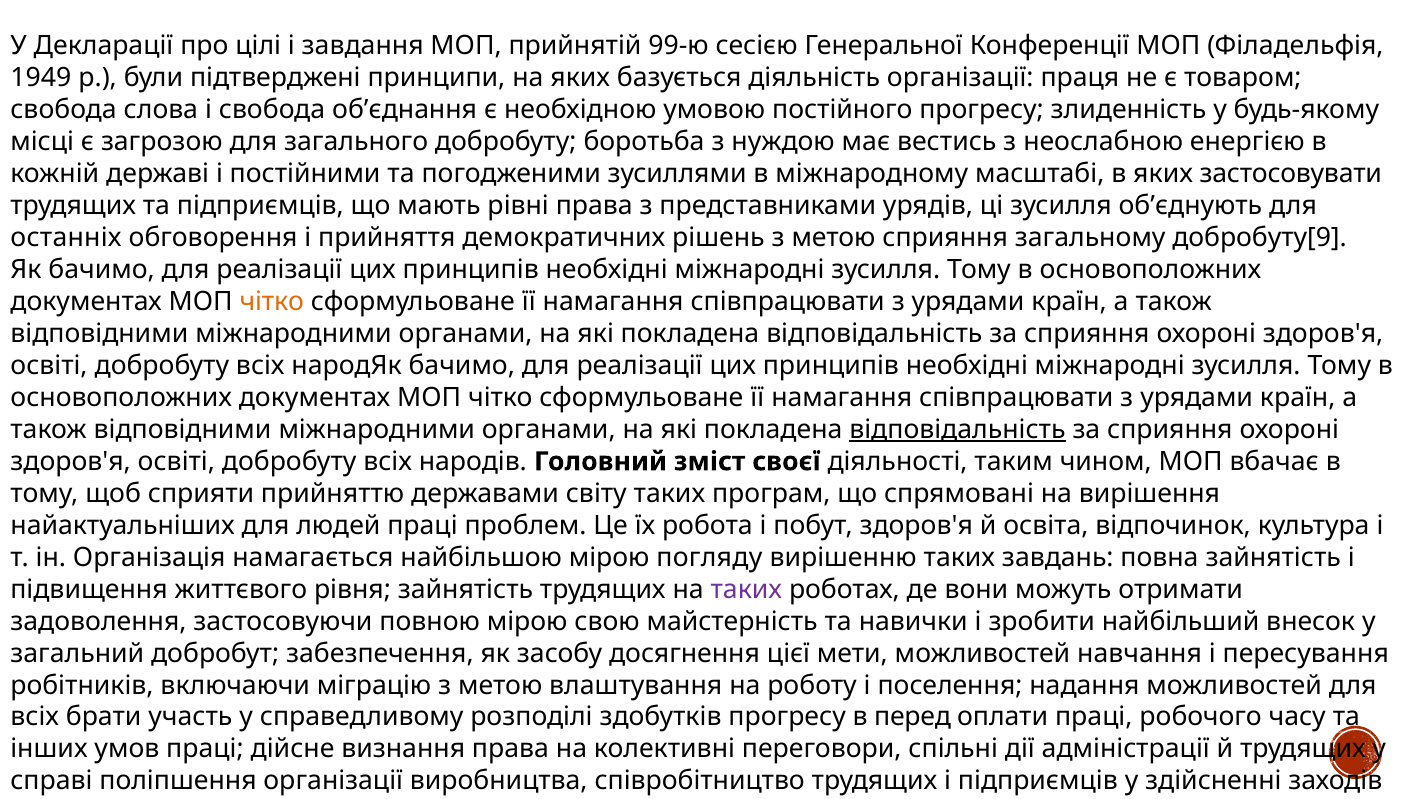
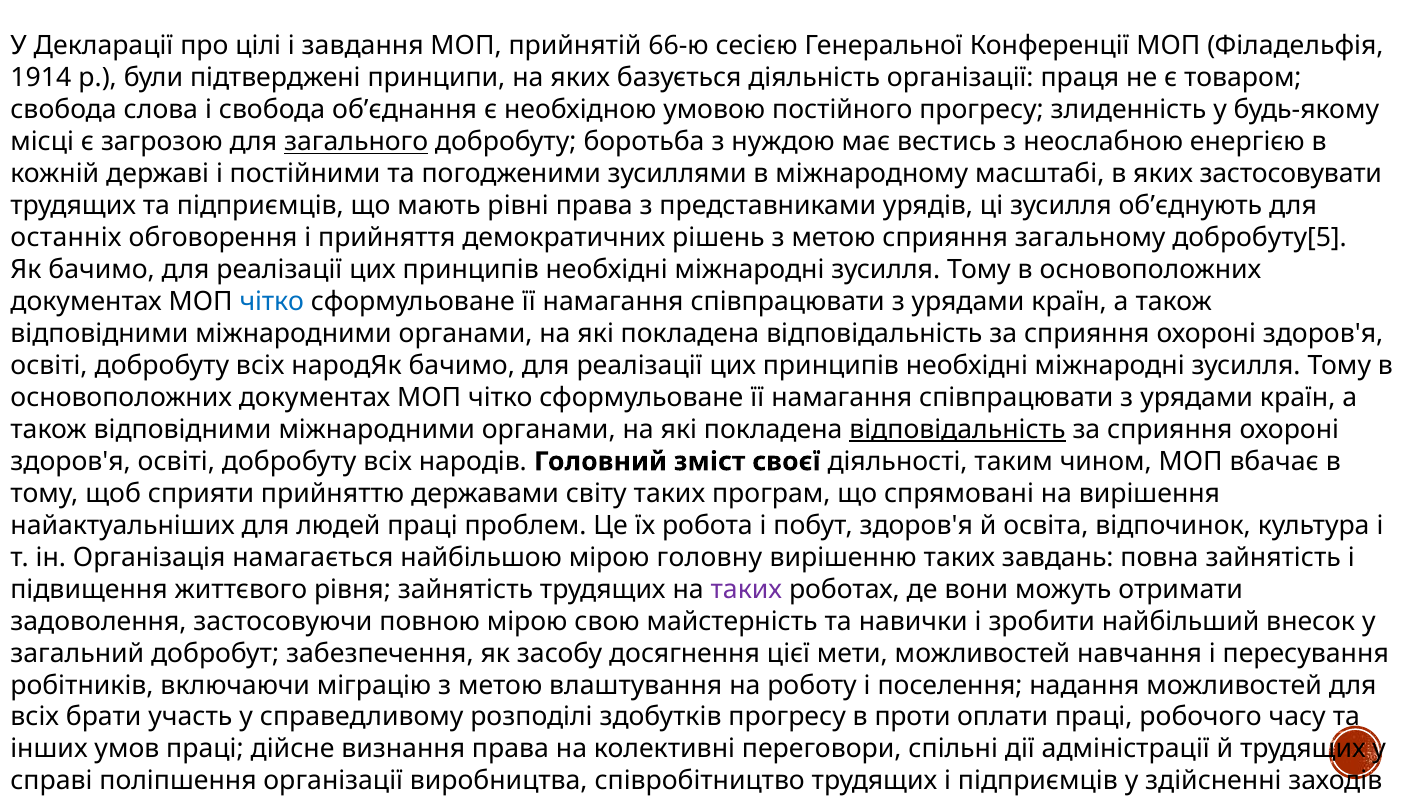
99-ю: 99-ю -> 66-ю
1949: 1949 -> 1914
загального underline: none -> present
добробуту[9: добробуту[9 -> добробуту[5
чітко at (272, 302) colour: orange -> blue
погляду: погляду -> головну
перед: перед -> проти
